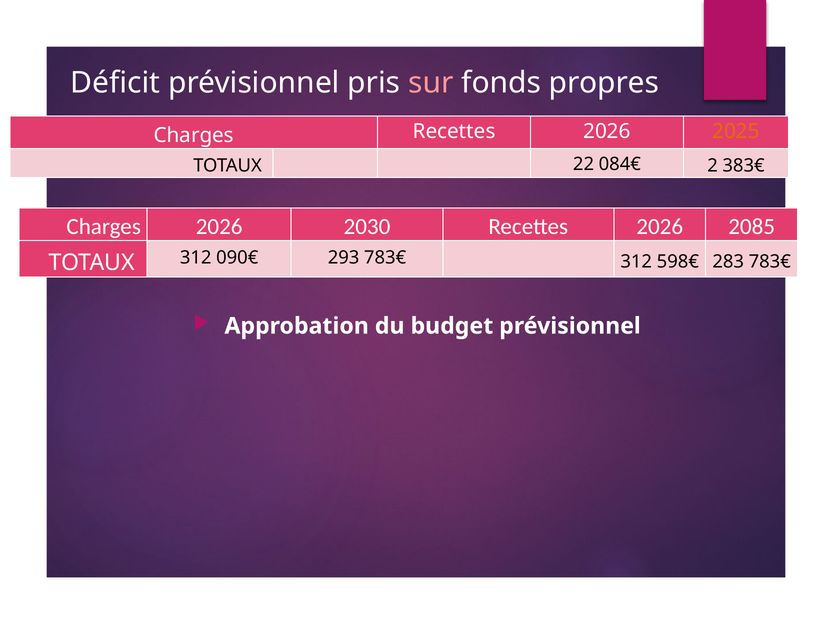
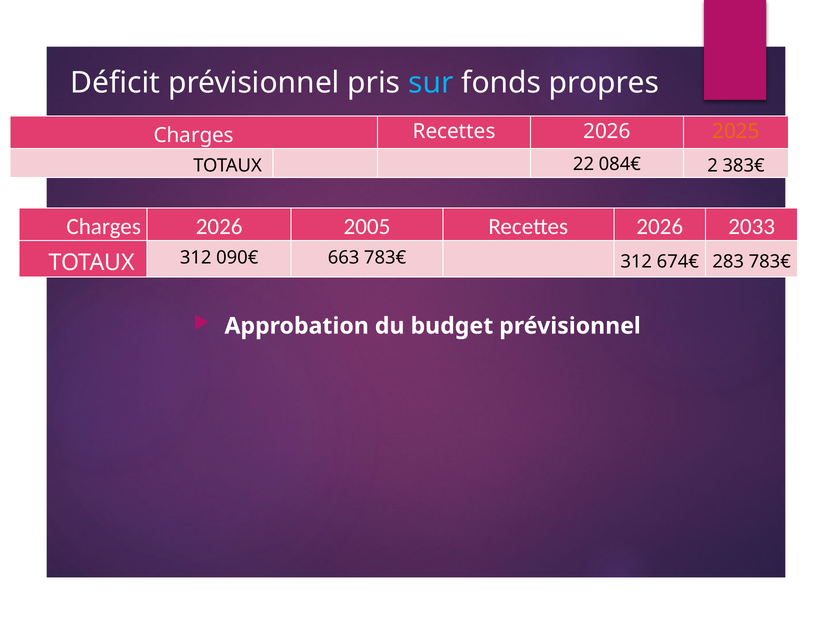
sur colour: pink -> light blue
2030: 2030 -> 2005
2085: 2085 -> 2033
293: 293 -> 663
598€: 598€ -> 674€
